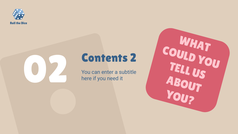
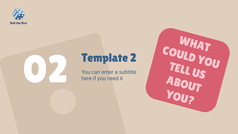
Contents: Contents -> Template
